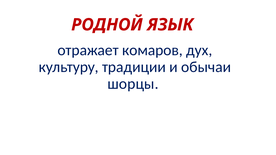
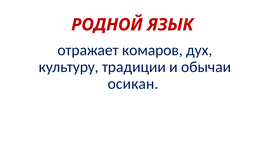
шорцы: шорцы -> осикан
